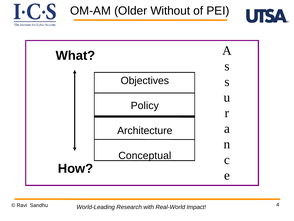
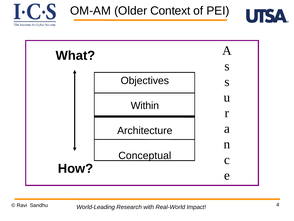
Without: Without -> Context
Policy: Policy -> Within
